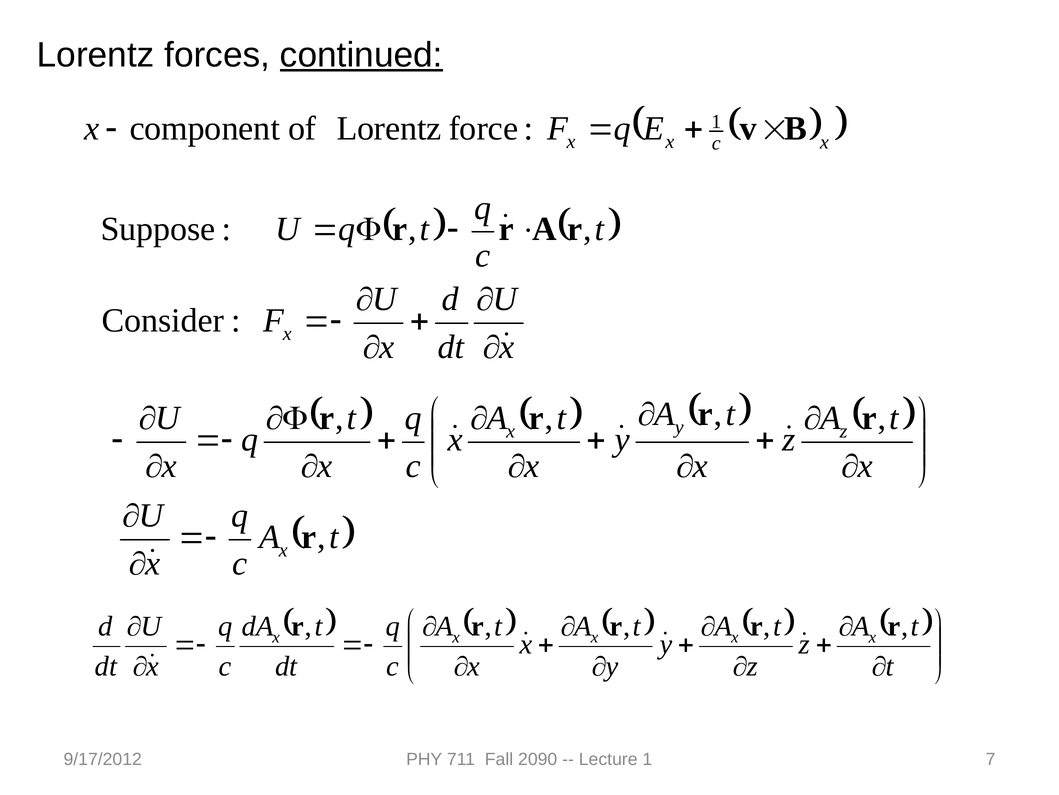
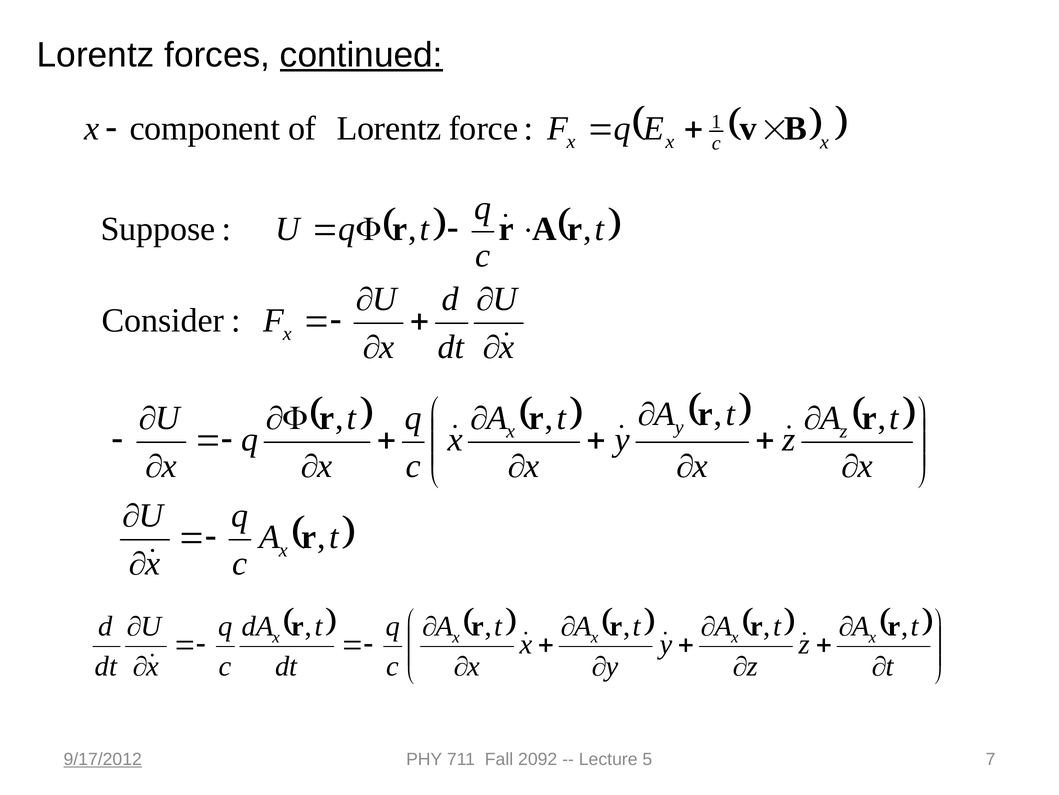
9/17/2012 underline: none -> present
2090: 2090 -> 2092
Lecture 1: 1 -> 5
